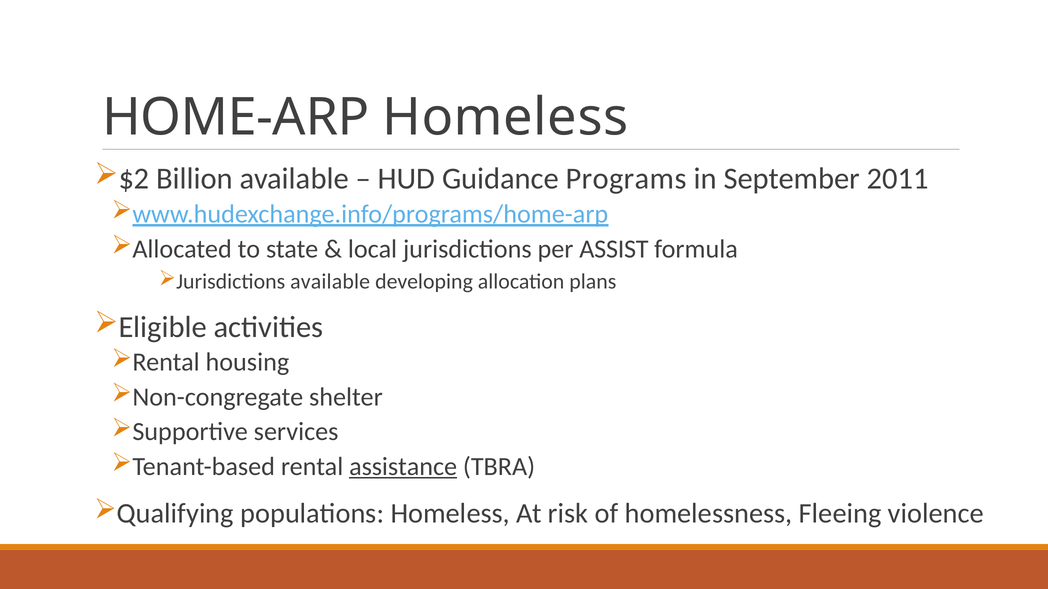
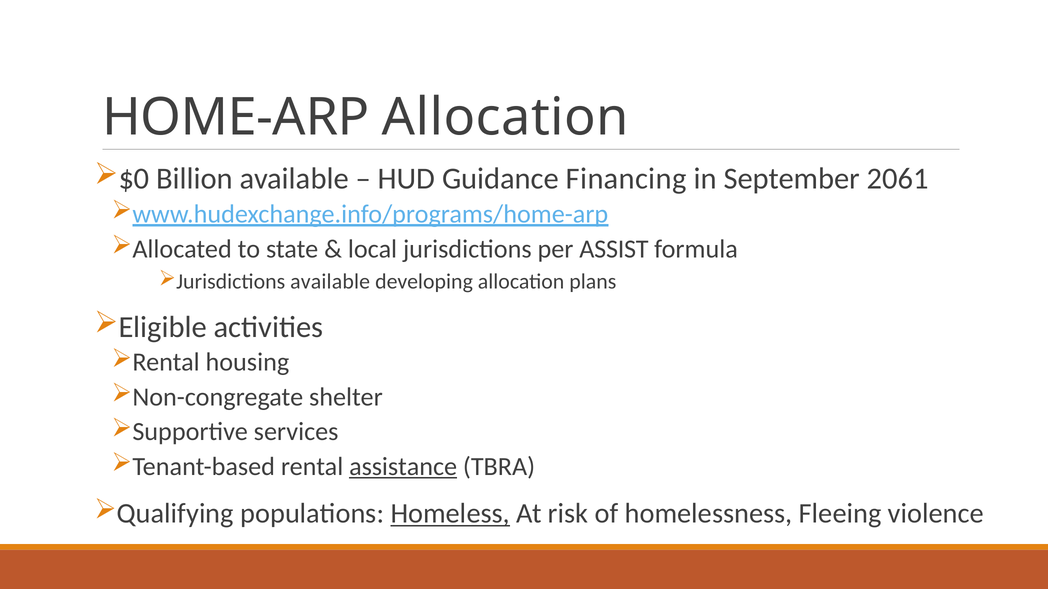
HOME-ARP Homeless: Homeless -> Allocation
$2: $2 -> $0
Programs: Programs -> Financing
2011: 2011 -> 2061
Homeless at (450, 514) underline: none -> present
